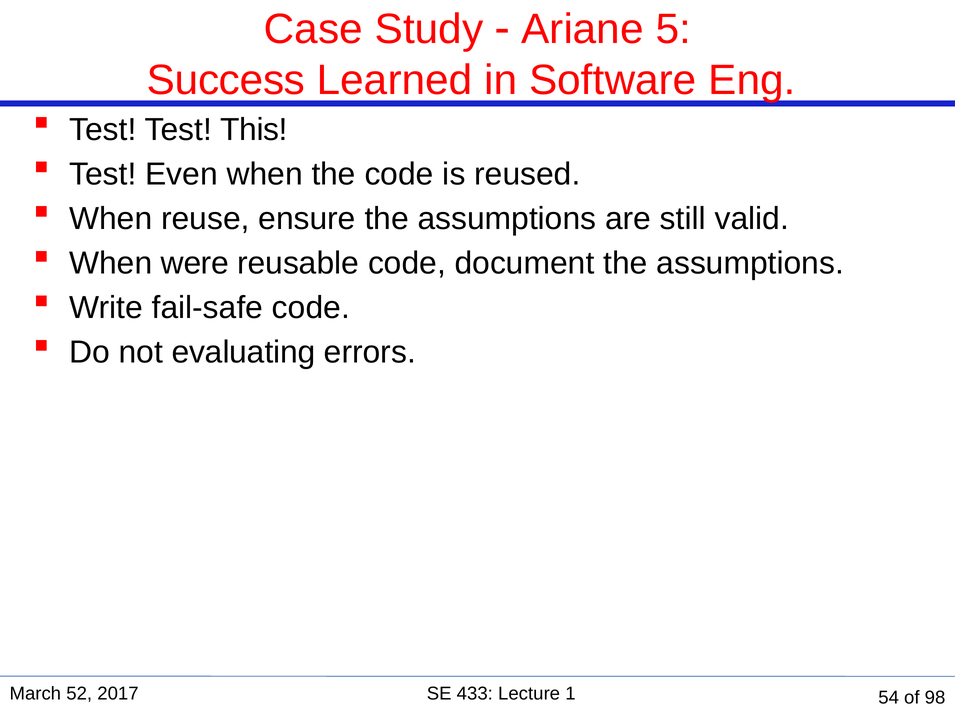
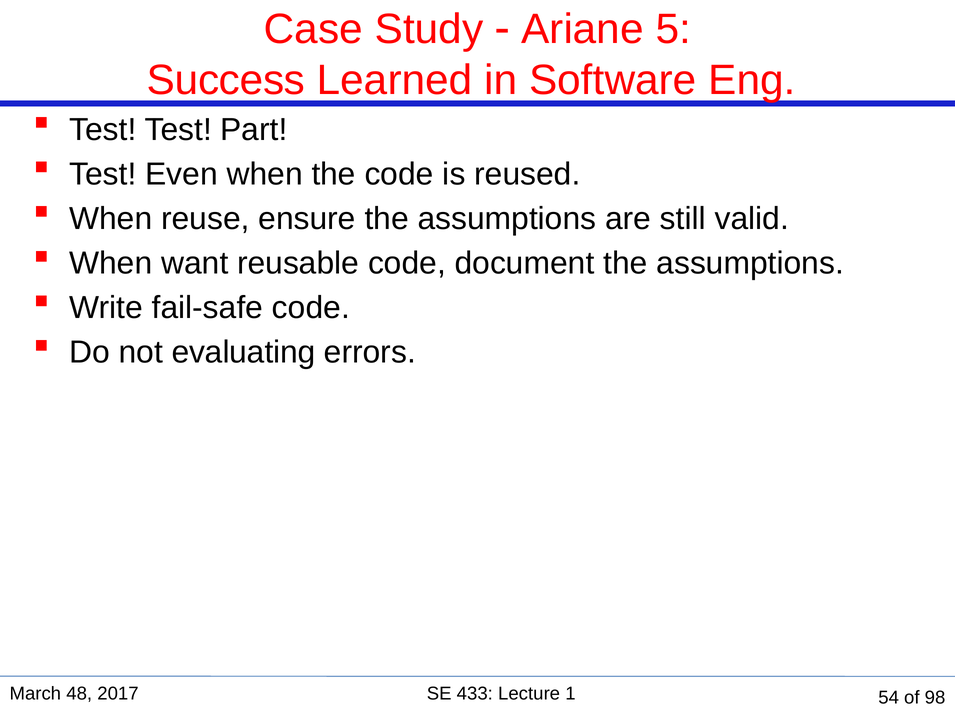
This: This -> Part
were: were -> want
52: 52 -> 48
